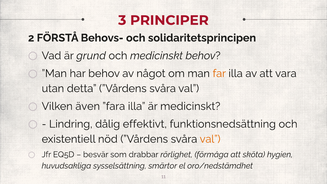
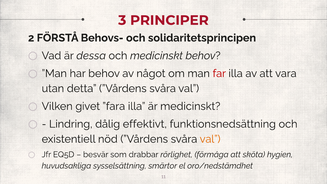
grund: grund -> dessa
far colour: orange -> red
även: även -> givet
